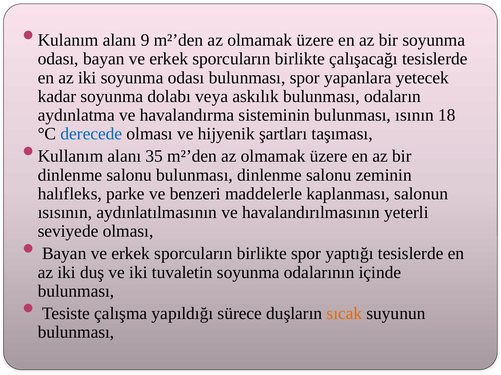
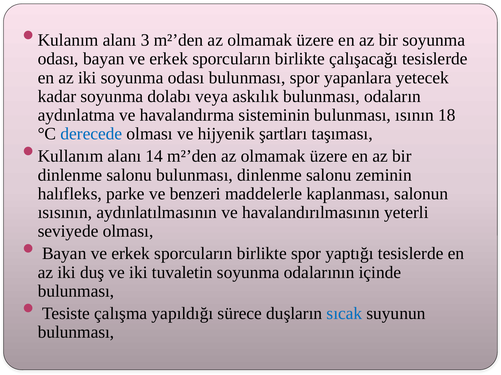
9: 9 -> 3
35: 35 -> 14
sıcak colour: orange -> blue
